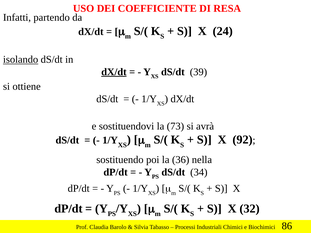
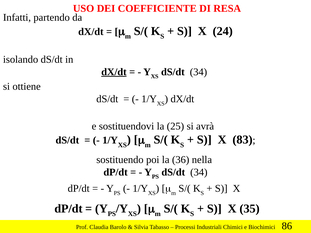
isolando underline: present -> none
39 at (198, 72): 39 -> 34
73: 73 -> 25
92: 92 -> 83
32: 32 -> 35
